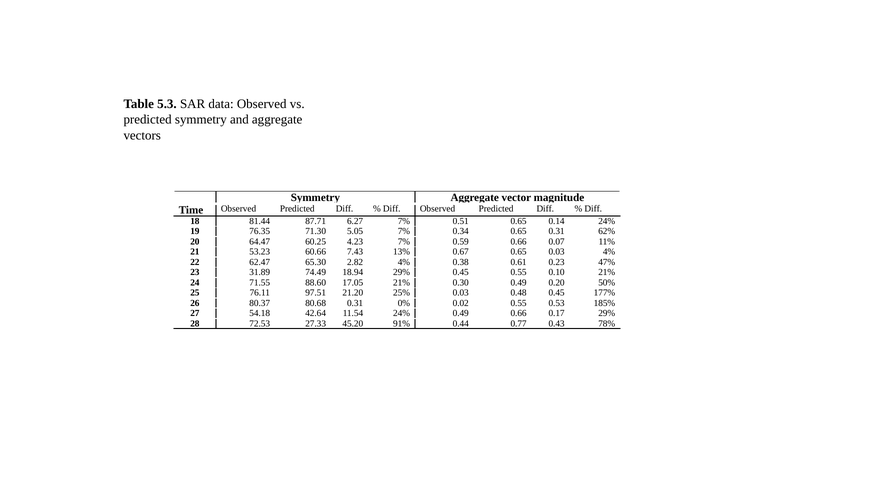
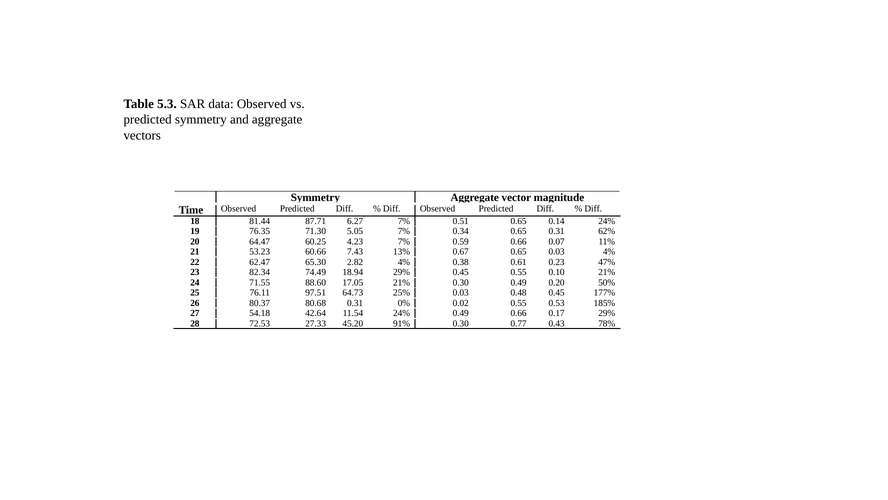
31.89: 31.89 -> 82.34
21.20: 21.20 -> 64.73
91% 0.44: 0.44 -> 0.30
